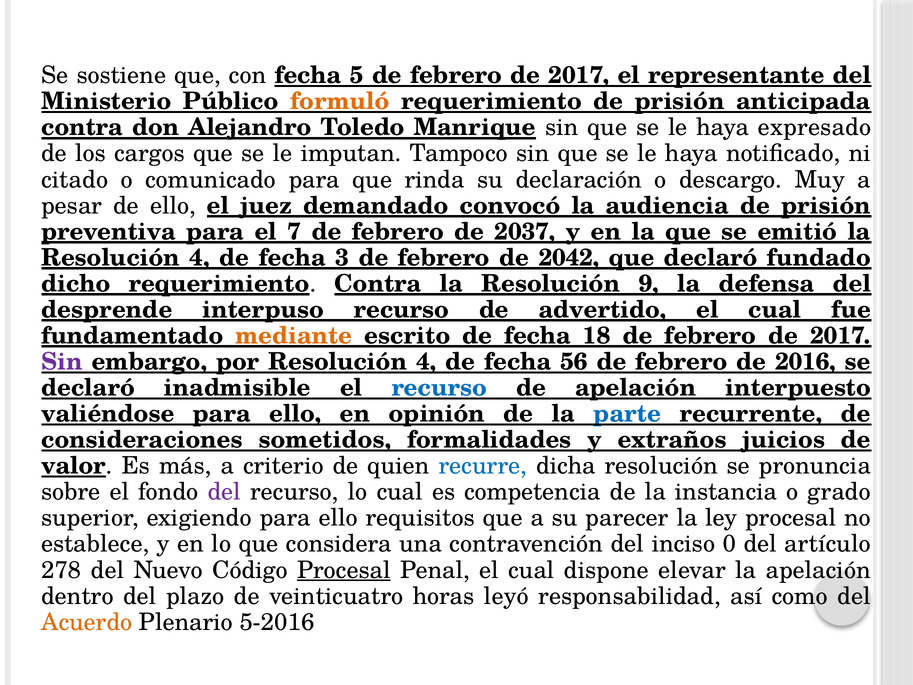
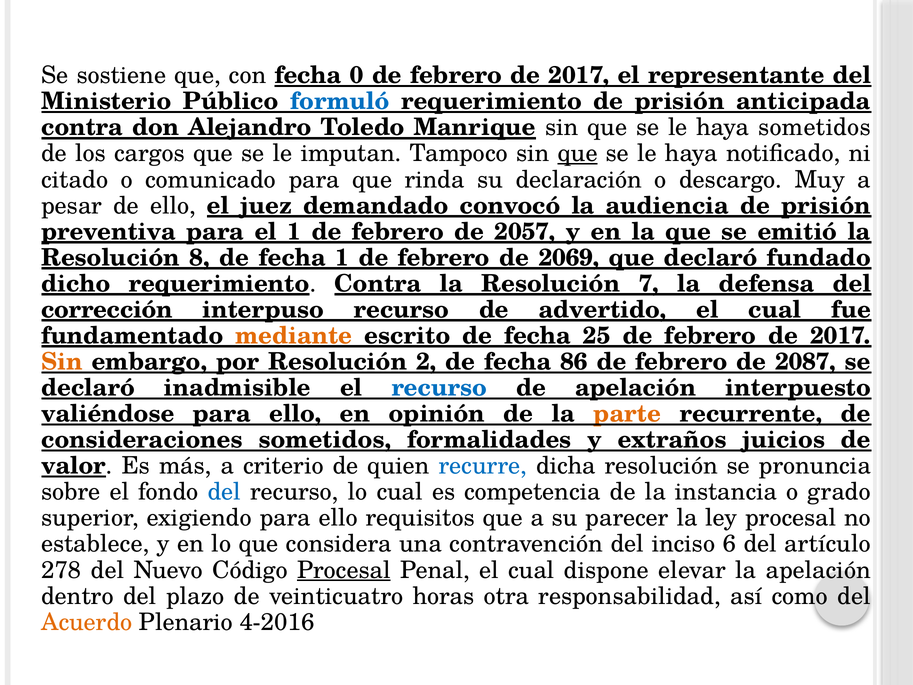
5: 5 -> 0
formuló colour: orange -> blue
haya expresado: expresado -> sometidos
que at (578, 153) underline: none -> present
el 7: 7 -> 1
2037: 2037 -> 2057
4 at (200, 258): 4 -> 8
fecha 3: 3 -> 1
2042: 2042 -> 2069
9: 9 -> 7
desprende: desprende -> corrección
18: 18 -> 25
Sin at (62, 362) colour: purple -> orange
por Resolución 4: 4 -> 2
56: 56 -> 86
2016: 2016 -> 2087
parte colour: blue -> orange
del at (224, 492) colour: purple -> blue
0: 0 -> 6
leyó: leyó -> otra
5-2016: 5-2016 -> 4-2016
